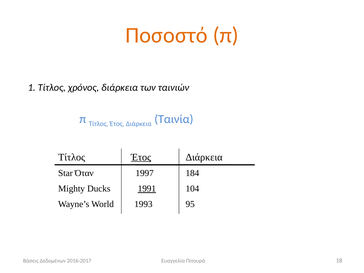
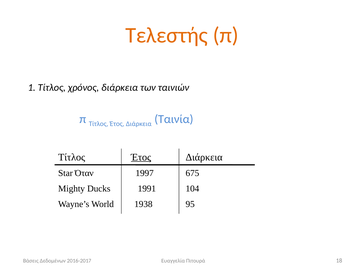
Ποσοστό: Ποσοστό -> Τελεστής
184: 184 -> 675
1991 underline: present -> none
1993: 1993 -> 1938
